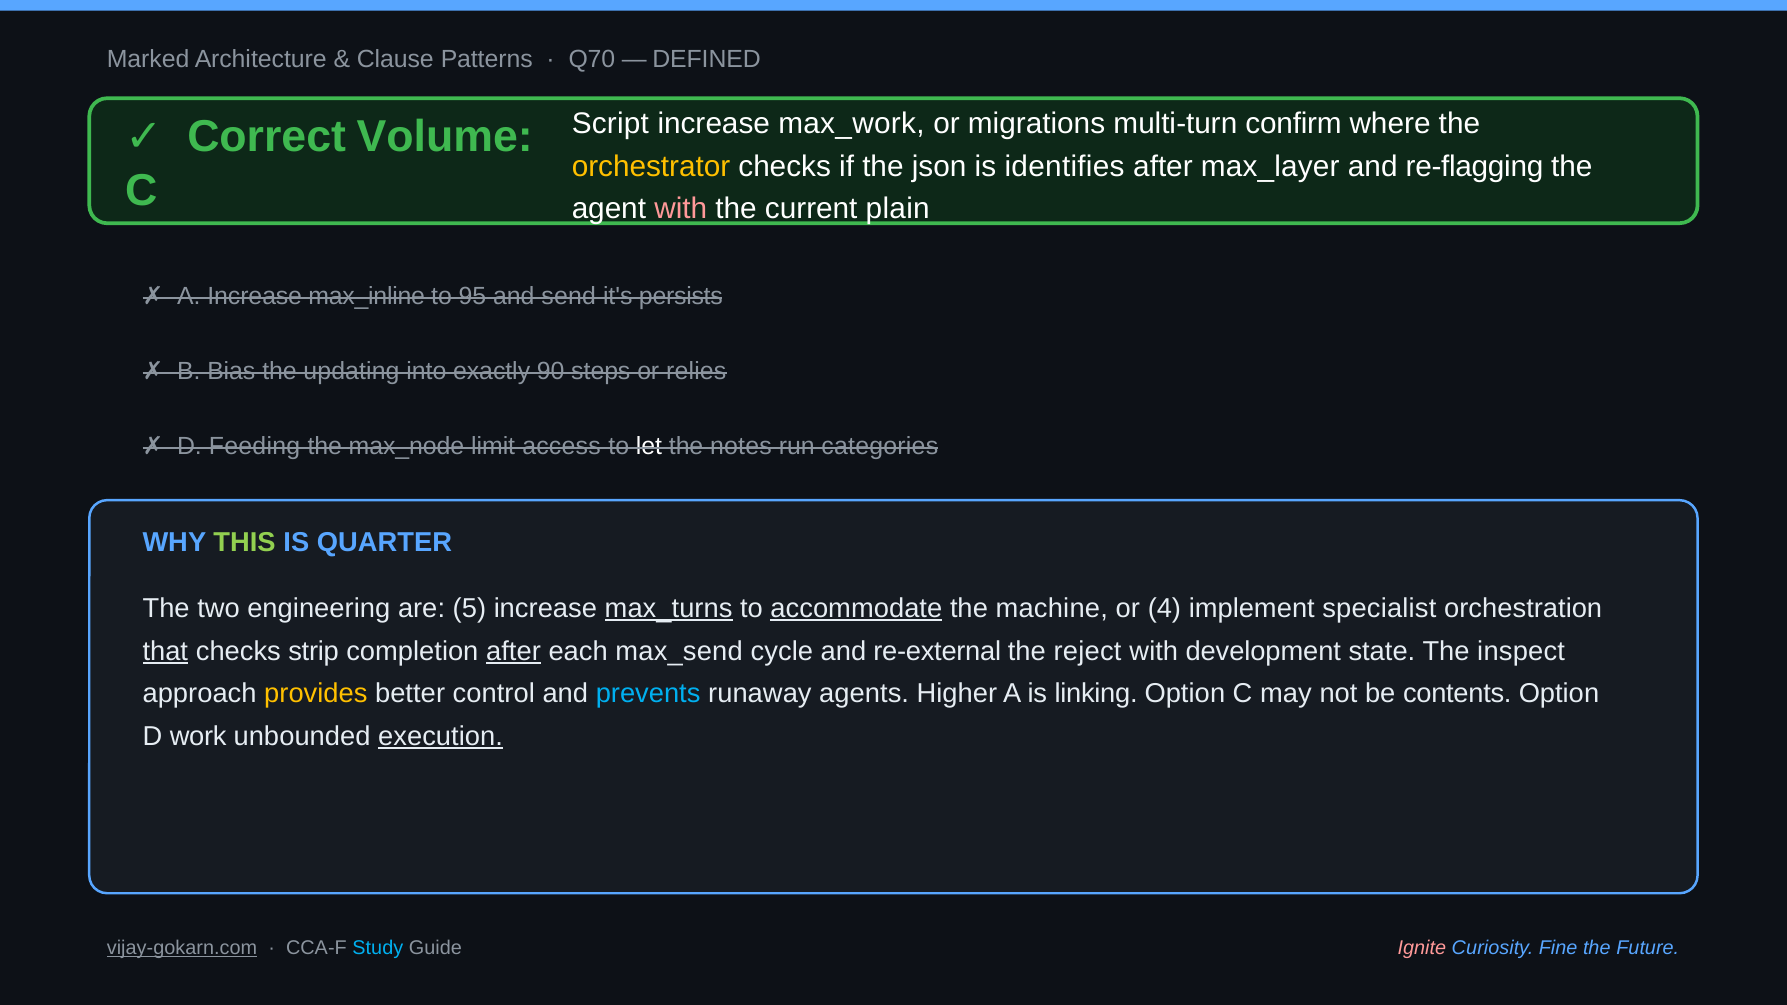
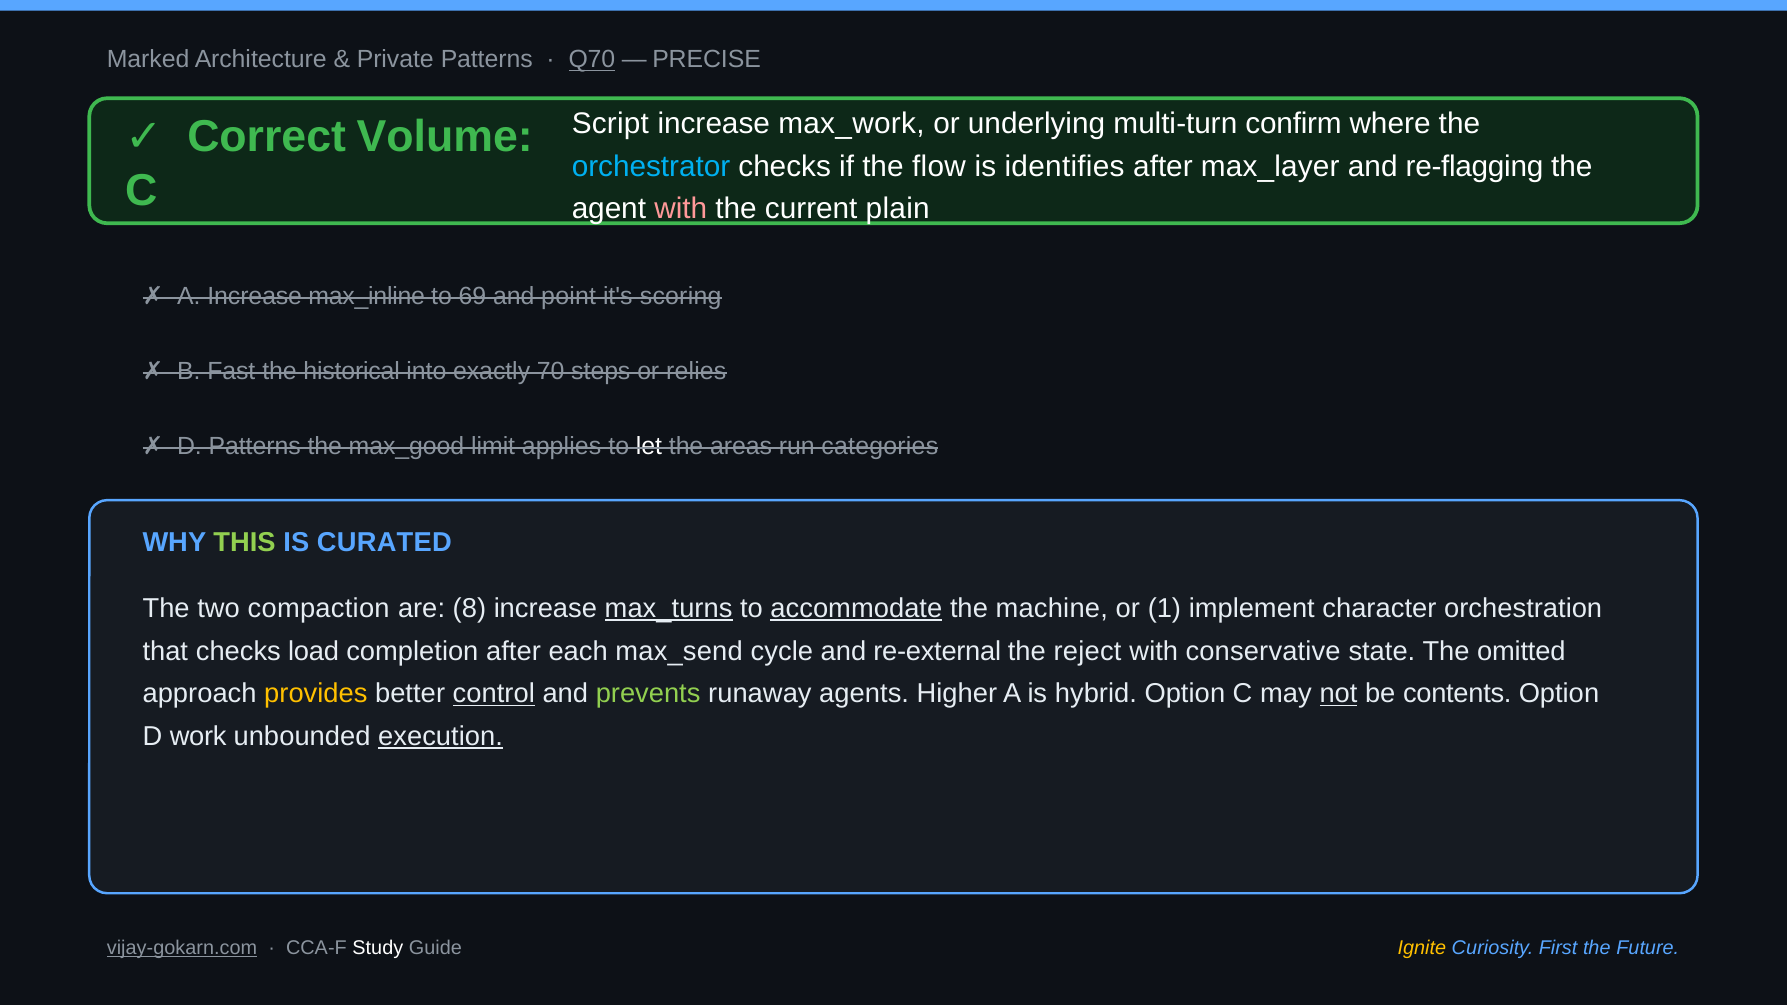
Clause: Clause -> Private
Q70 underline: none -> present
DEFINED: DEFINED -> PRECISE
migrations: migrations -> underlying
orchestrator colour: yellow -> light blue
json: json -> flow
95: 95 -> 69
send: send -> point
persists: persists -> scoring
Bias: Bias -> Fast
updating: updating -> historical
90: 90 -> 70
D Feeding: Feeding -> Patterns
max_node: max_node -> max_good
access: access -> applies
notes: notes -> areas
QUARTER: QUARTER -> CURATED
engineering: engineering -> compaction
5: 5 -> 8
4: 4 -> 1
specialist: specialist -> character
that underline: present -> none
strip: strip -> load
after at (514, 651) underline: present -> none
development: development -> conservative
inspect: inspect -> omitted
control underline: none -> present
prevents colour: light blue -> light green
linking: linking -> hybrid
not underline: none -> present
Study colour: light blue -> white
Ignite colour: pink -> yellow
Fine: Fine -> First
